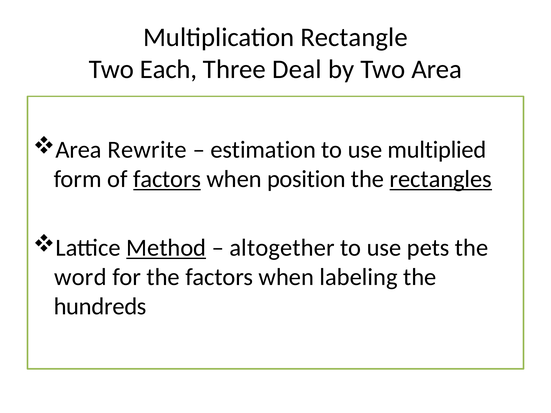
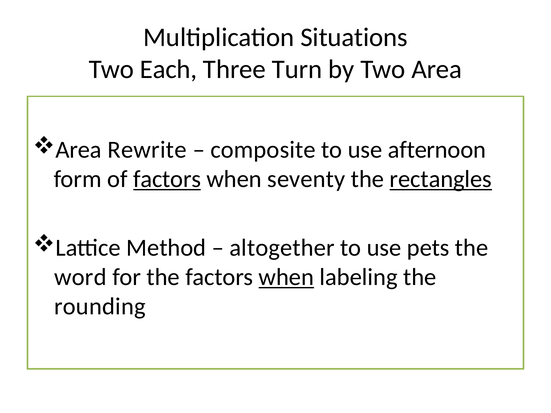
Rectangle: Rectangle -> Situations
Deal: Deal -> Turn
estimation: estimation -> composite
multiplied: multiplied -> afternoon
position: position -> seventy
Method underline: present -> none
when at (286, 277) underline: none -> present
hundreds: hundreds -> rounding
